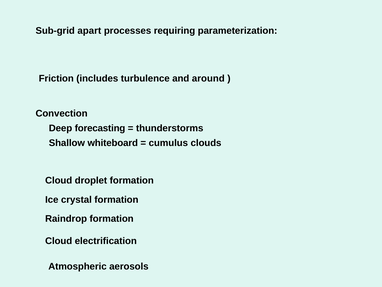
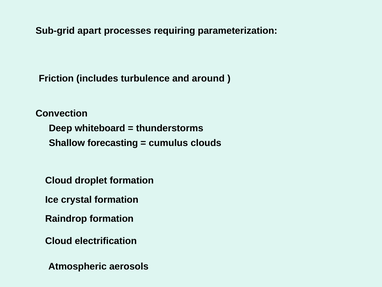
forecasting: forecasting -> whiteboard
whiteboard: whiteboard -> forecasting
